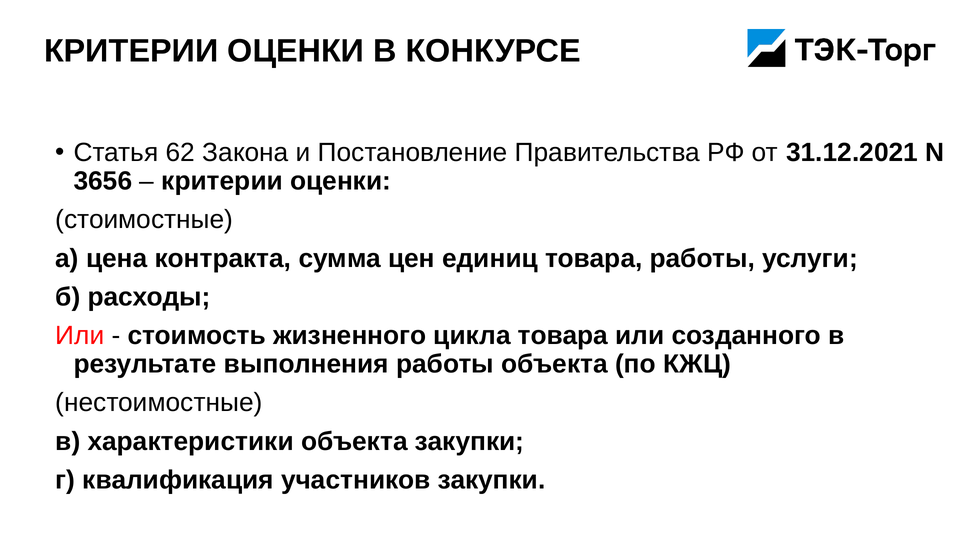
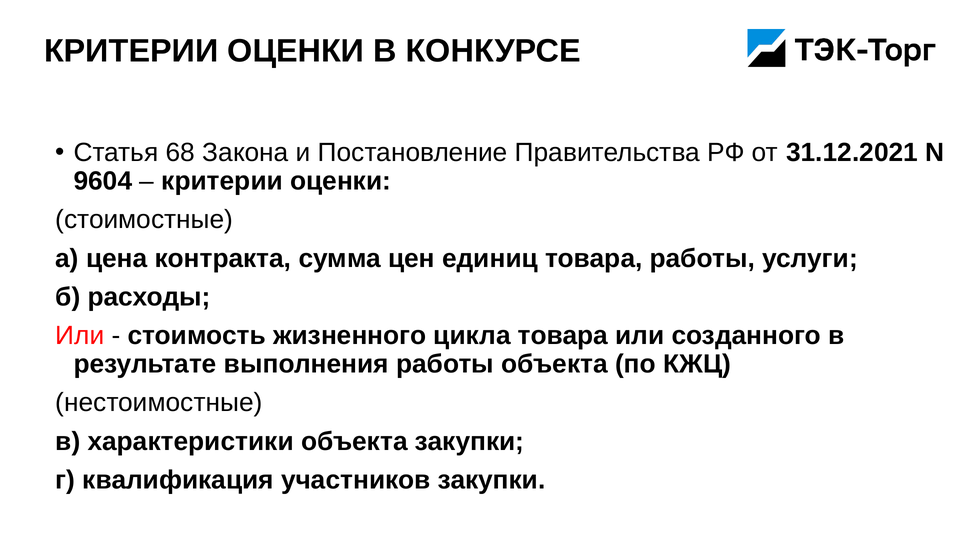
62: 62 -> 68
3656: 3656 -> 9604
